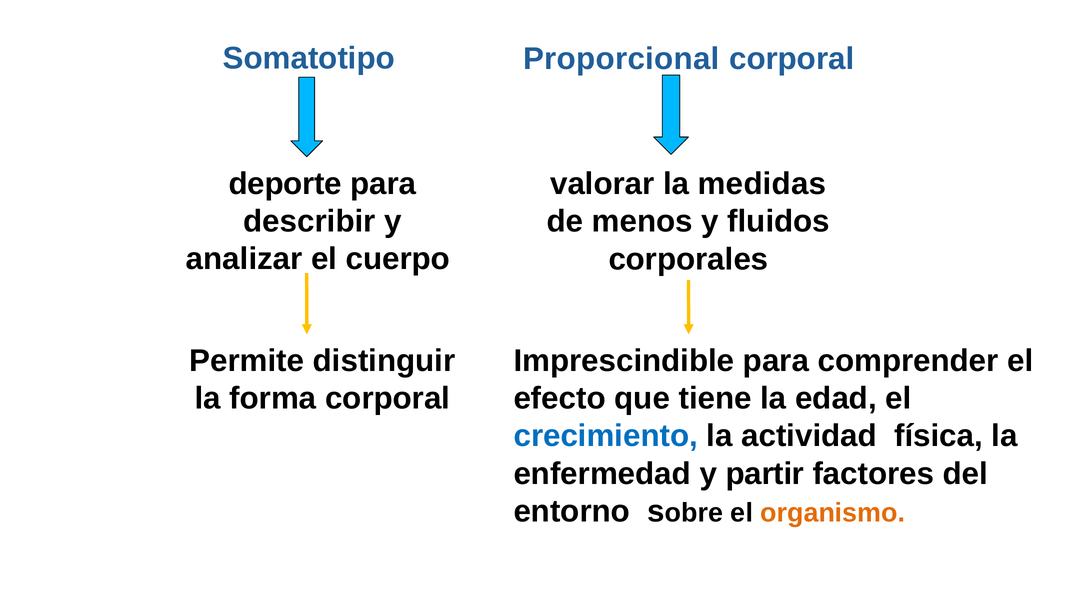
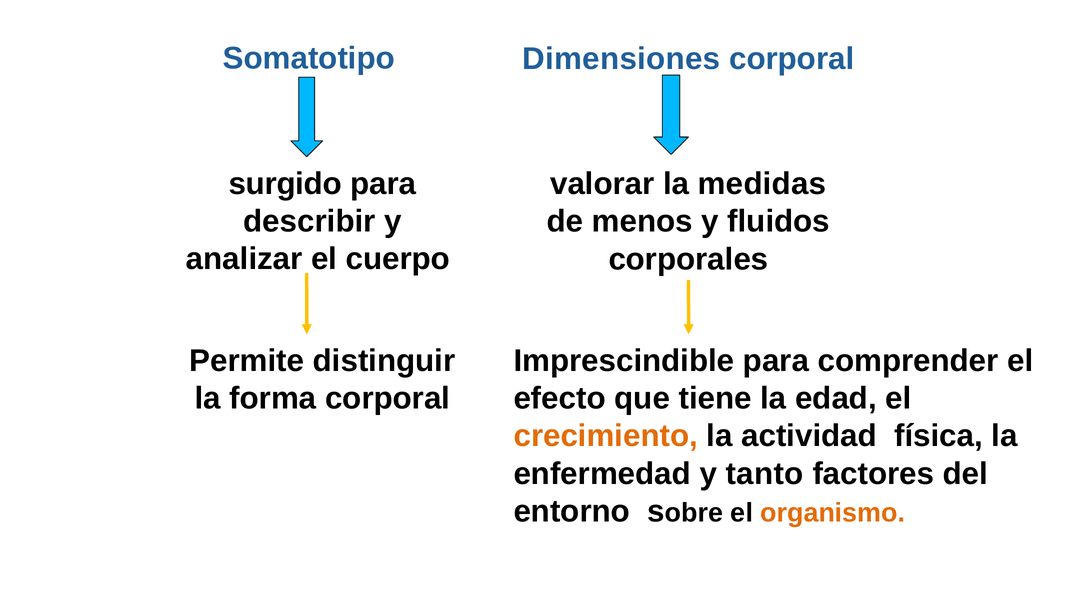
Proporcional: Proporcional -> Dimensiones
deporte: deporte -> surgido
crecimiento colour: blue -> orange
partir: partir -> tanto
